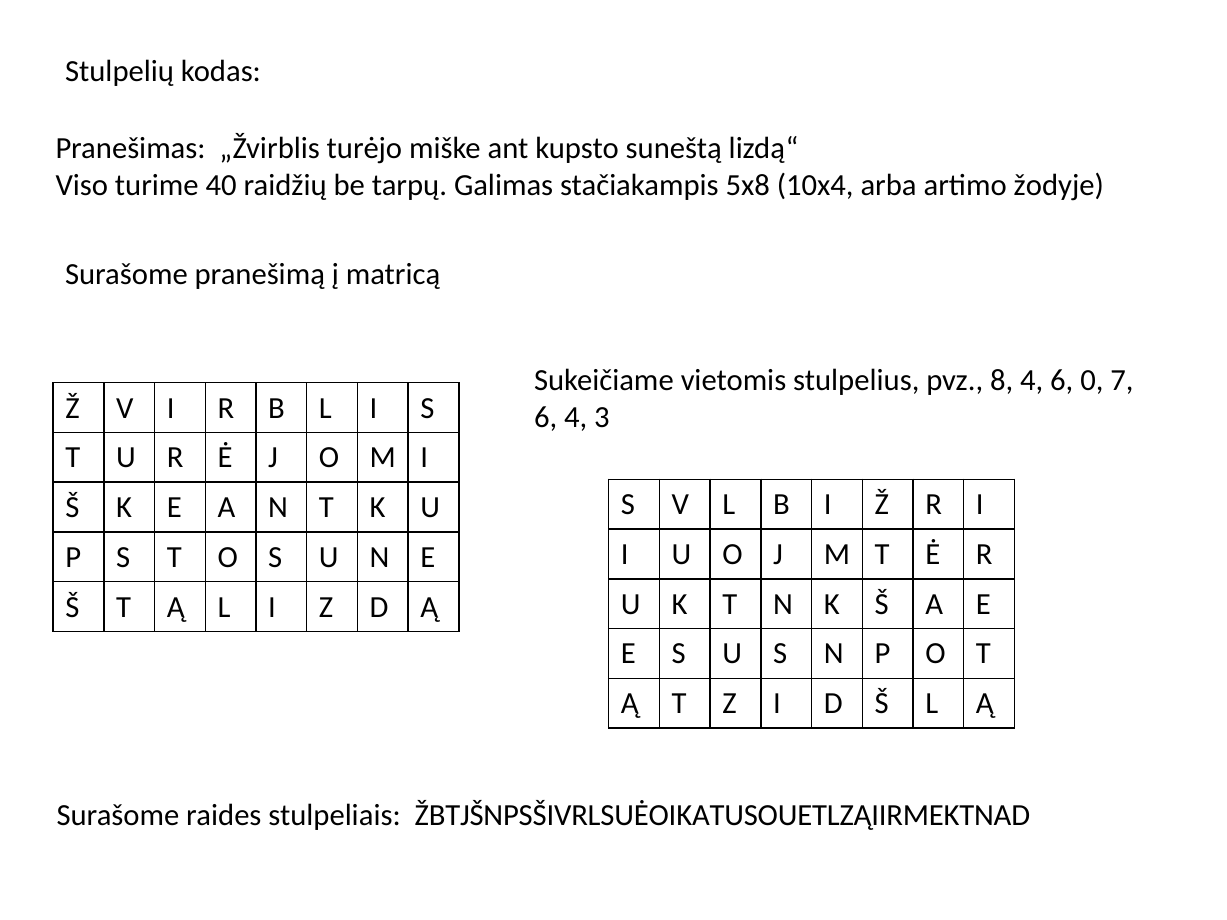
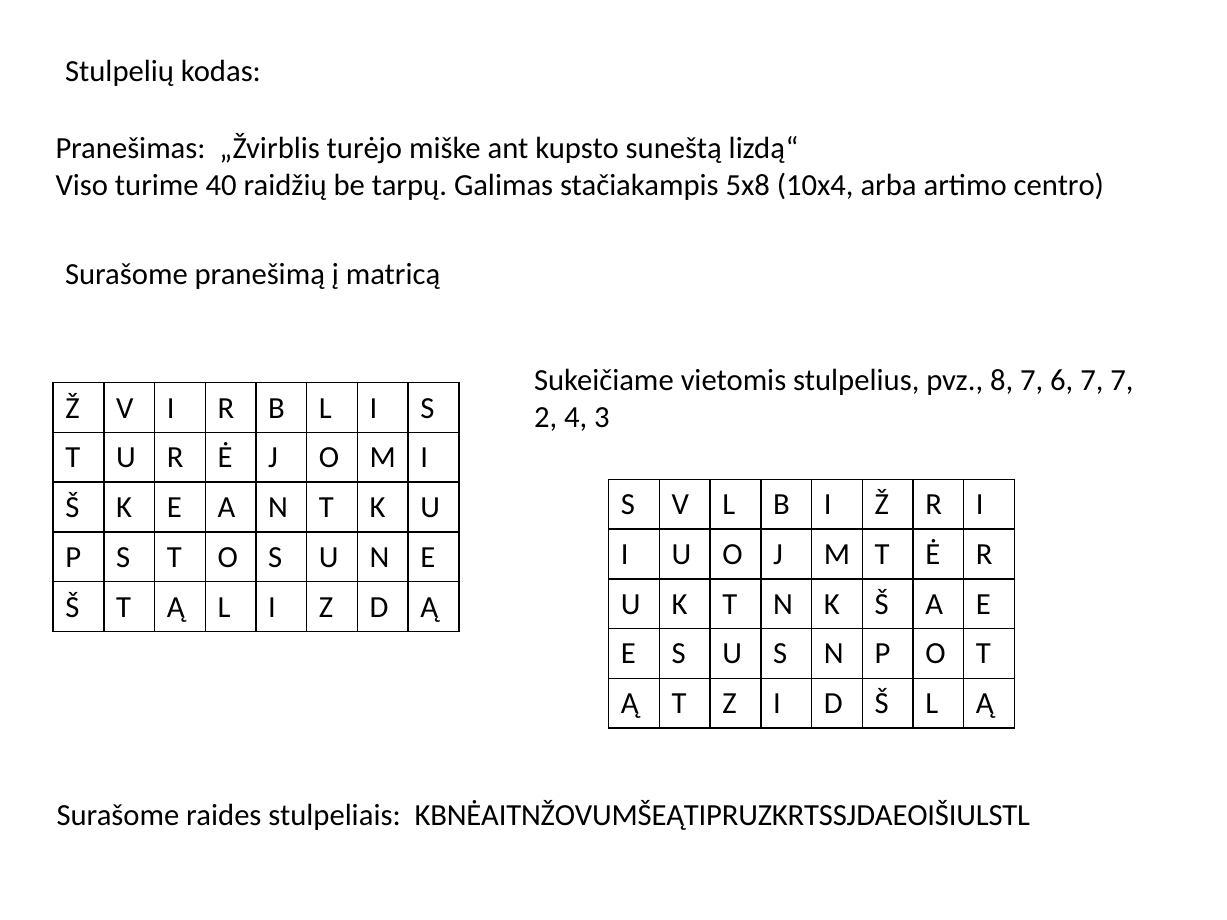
žodyje: žodyje -> centro
8 4: 4 -> 7
6 0: 0 -> 7
6 at (546, 417): 6 -> 2
ŽBTJŠNPSŠIVRLSUĖOIKATUSOUETLZĄIIRMEKTNAD: ŽBTJŠNPSŠIVRLSUĖOIKATUSOUETLZĄIIRMEKTNAD -> KBNĖAITNŽOVUMŠEĄTIPRUZKRTSSJDAEOIŠIULSTL
